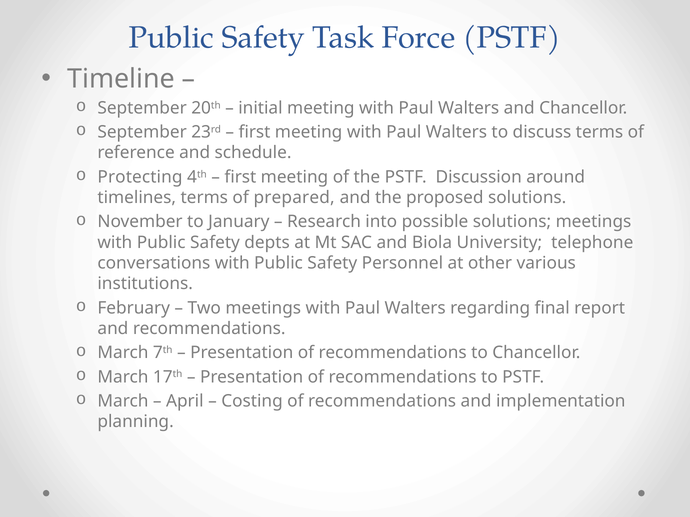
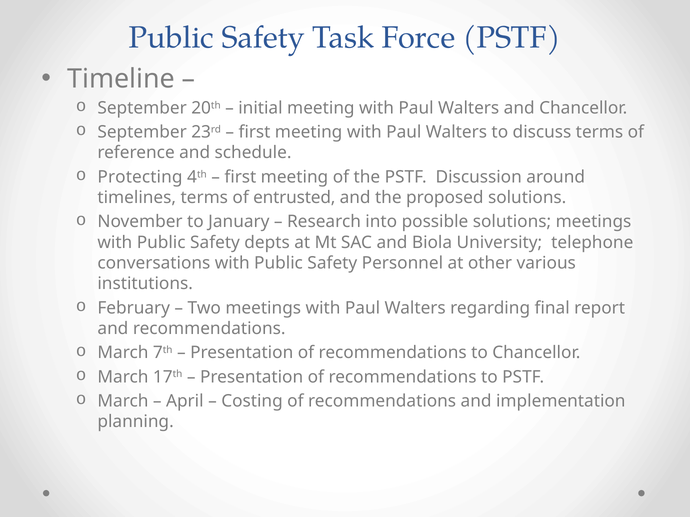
prepared: prepared -> entrusted
